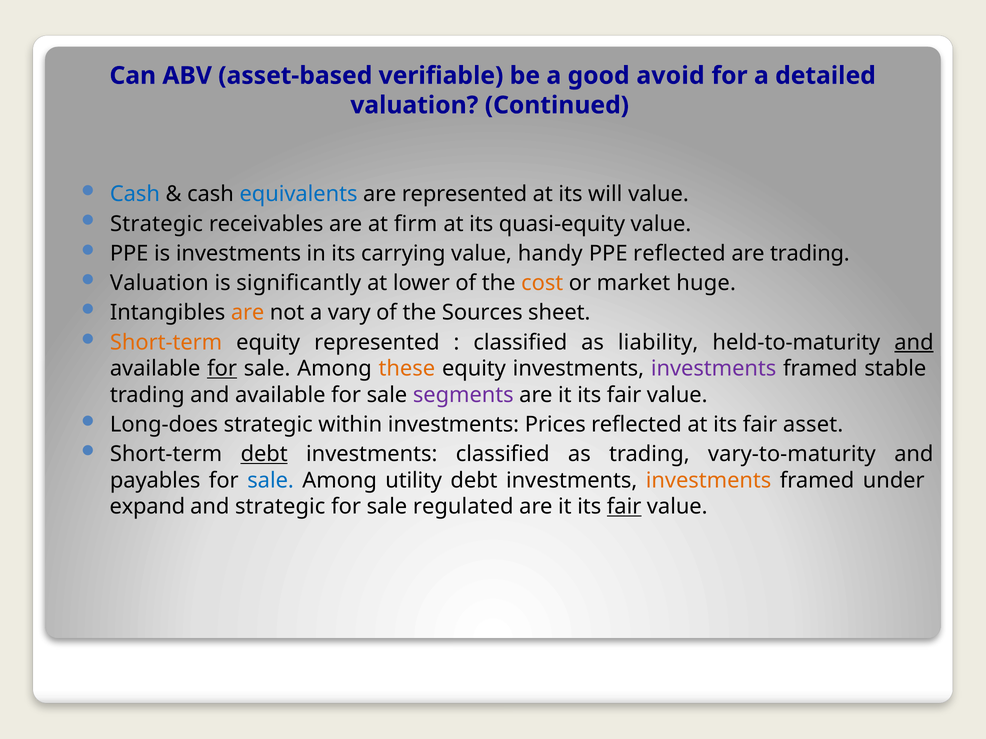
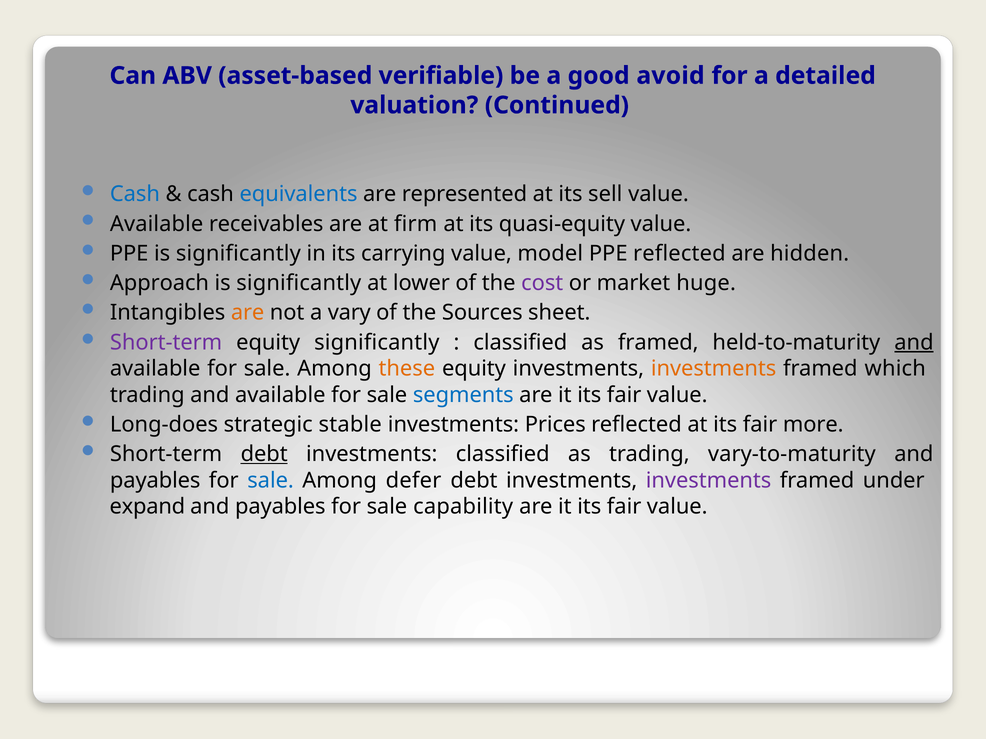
will: will -> sell
Strategic at (157, 224): Strategic -> Available
PPE is investments: investments -> significantly
handy: handy -> model
are trading: trading -> hidden
Valuation at (159, 283): Valuation -> Approach
cost colour: orange -> purple
Short-term at (166, 343) colour: orange -> purple
equity represented: represented -> significantly
as liability: liability -> framed
for at (222, 369) underline: present -> none
investments at (714, 369) colour: purple -> orange
stable: stable -> which
segments colour: purple -> blue
within: within -> stable
asset: asset -> more
utility: utility -> defer
investments at (709, 481) colour: orange -> purple
strategic at (280, 507): strategic -> payables
regulated: regulated -> capability
fair at (624, 507) underline: present -> none
